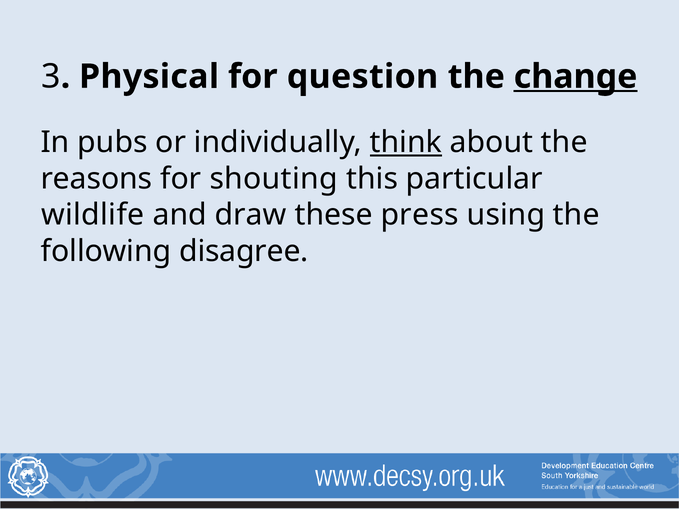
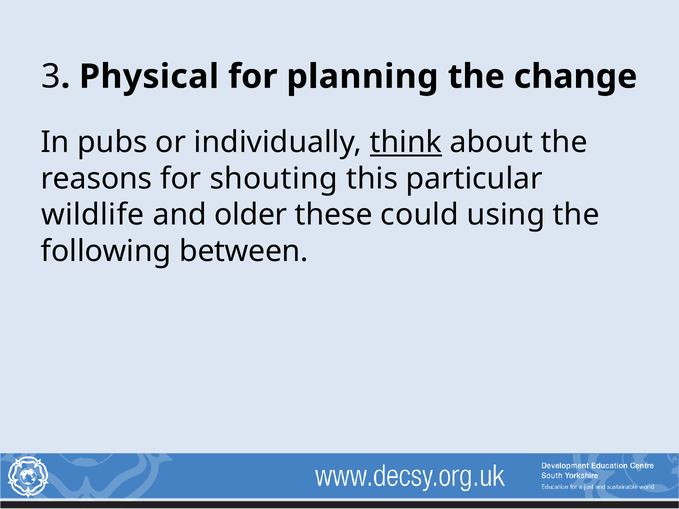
question: question -> planning
change underline: present -> none
draw: draw -> older
press: press -> could
disagree: disagree -> between
